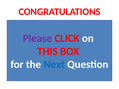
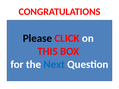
Please colour: purple -> black
